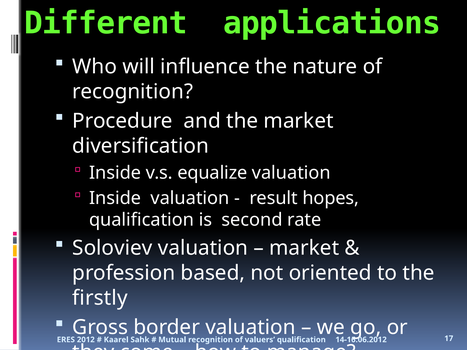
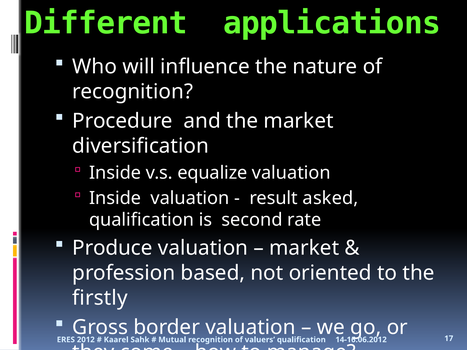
hopes: hopes -> asked
Soloviev: Soloviev -> Produce
